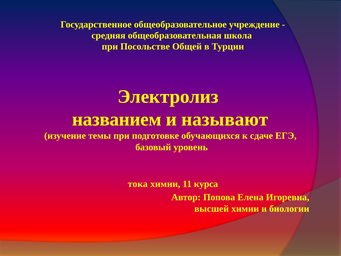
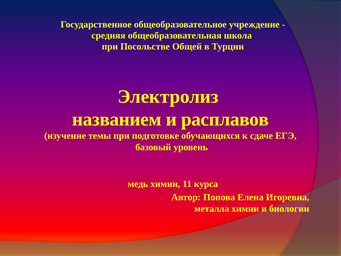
называют: называют -> расплавов
тока: тока -> медь
высшей: высшей -> металла
